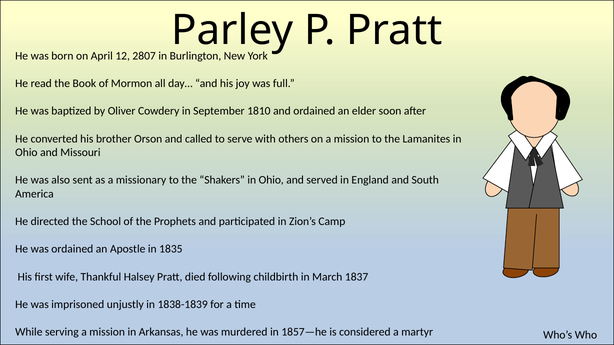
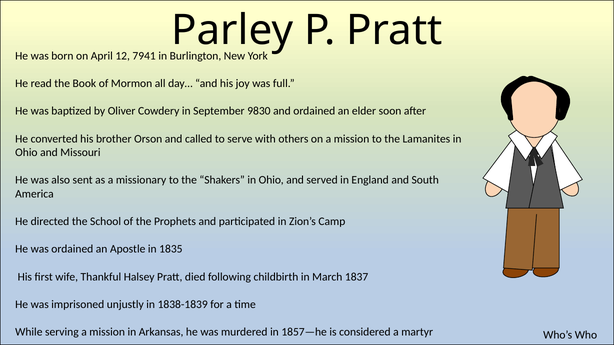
2807: 2807 -> 7941
1810: 1810 -> 9830
